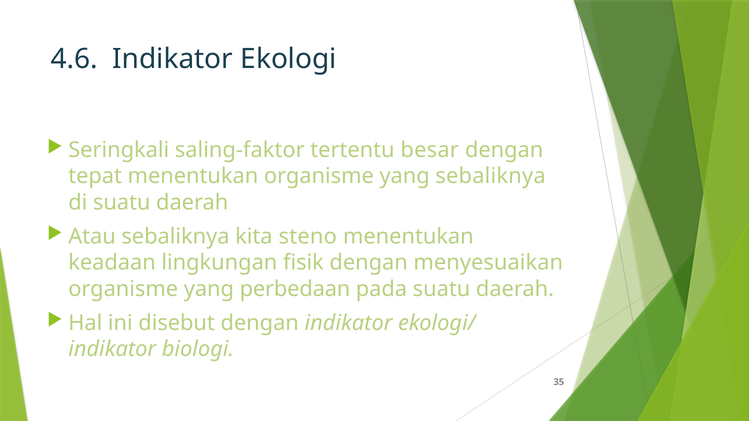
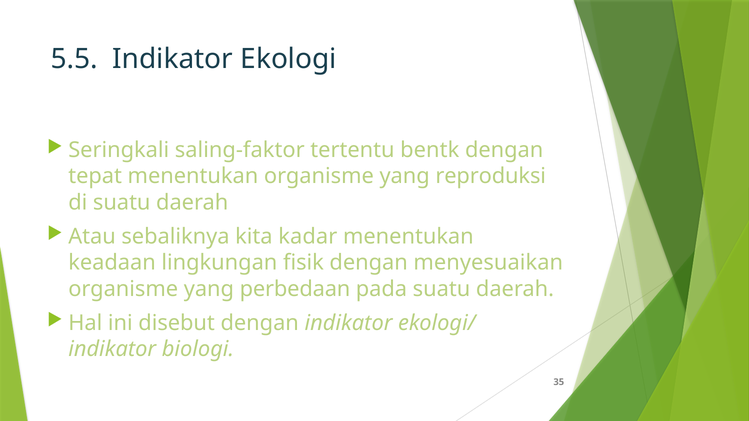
4.6: 4.6 -> 5.5
besar: besar -> bentk
yang sebaliknya: sebaliknya -> reproduksi
steno: steno -> kadar
